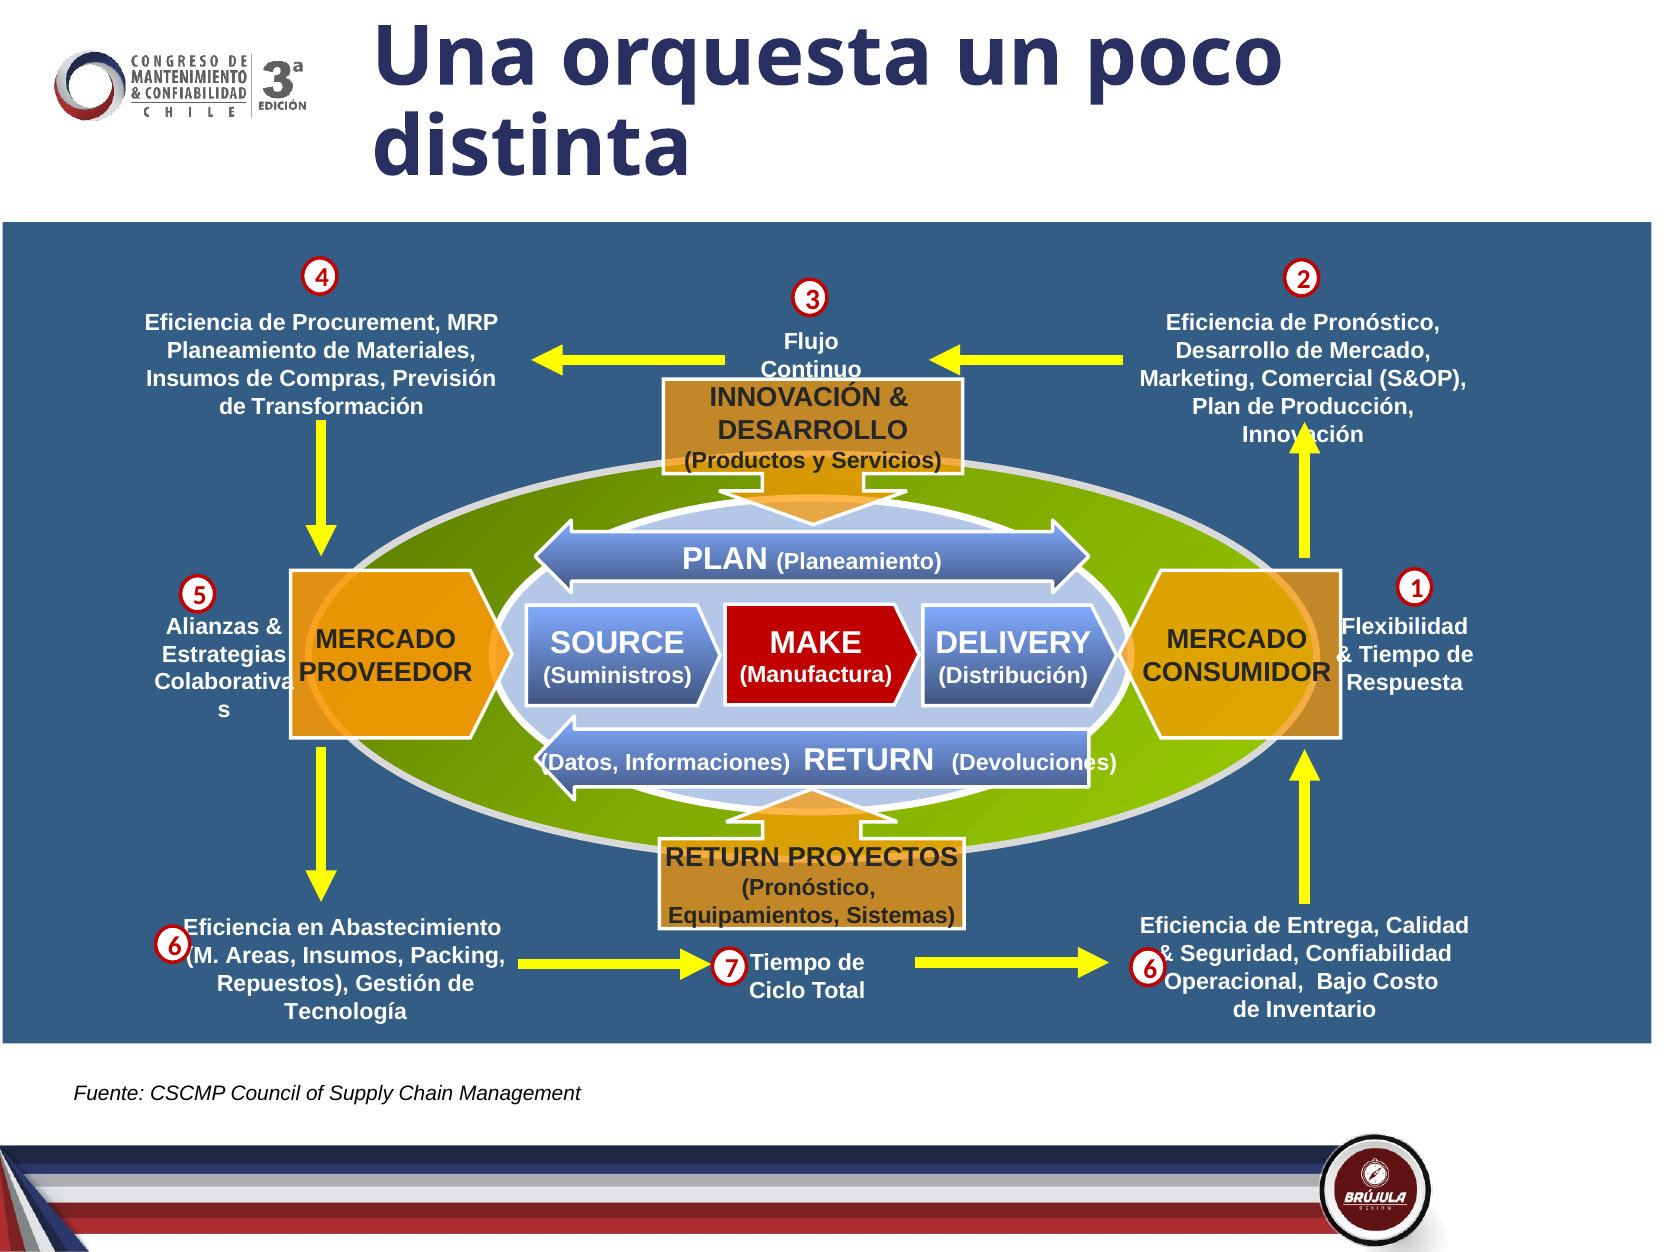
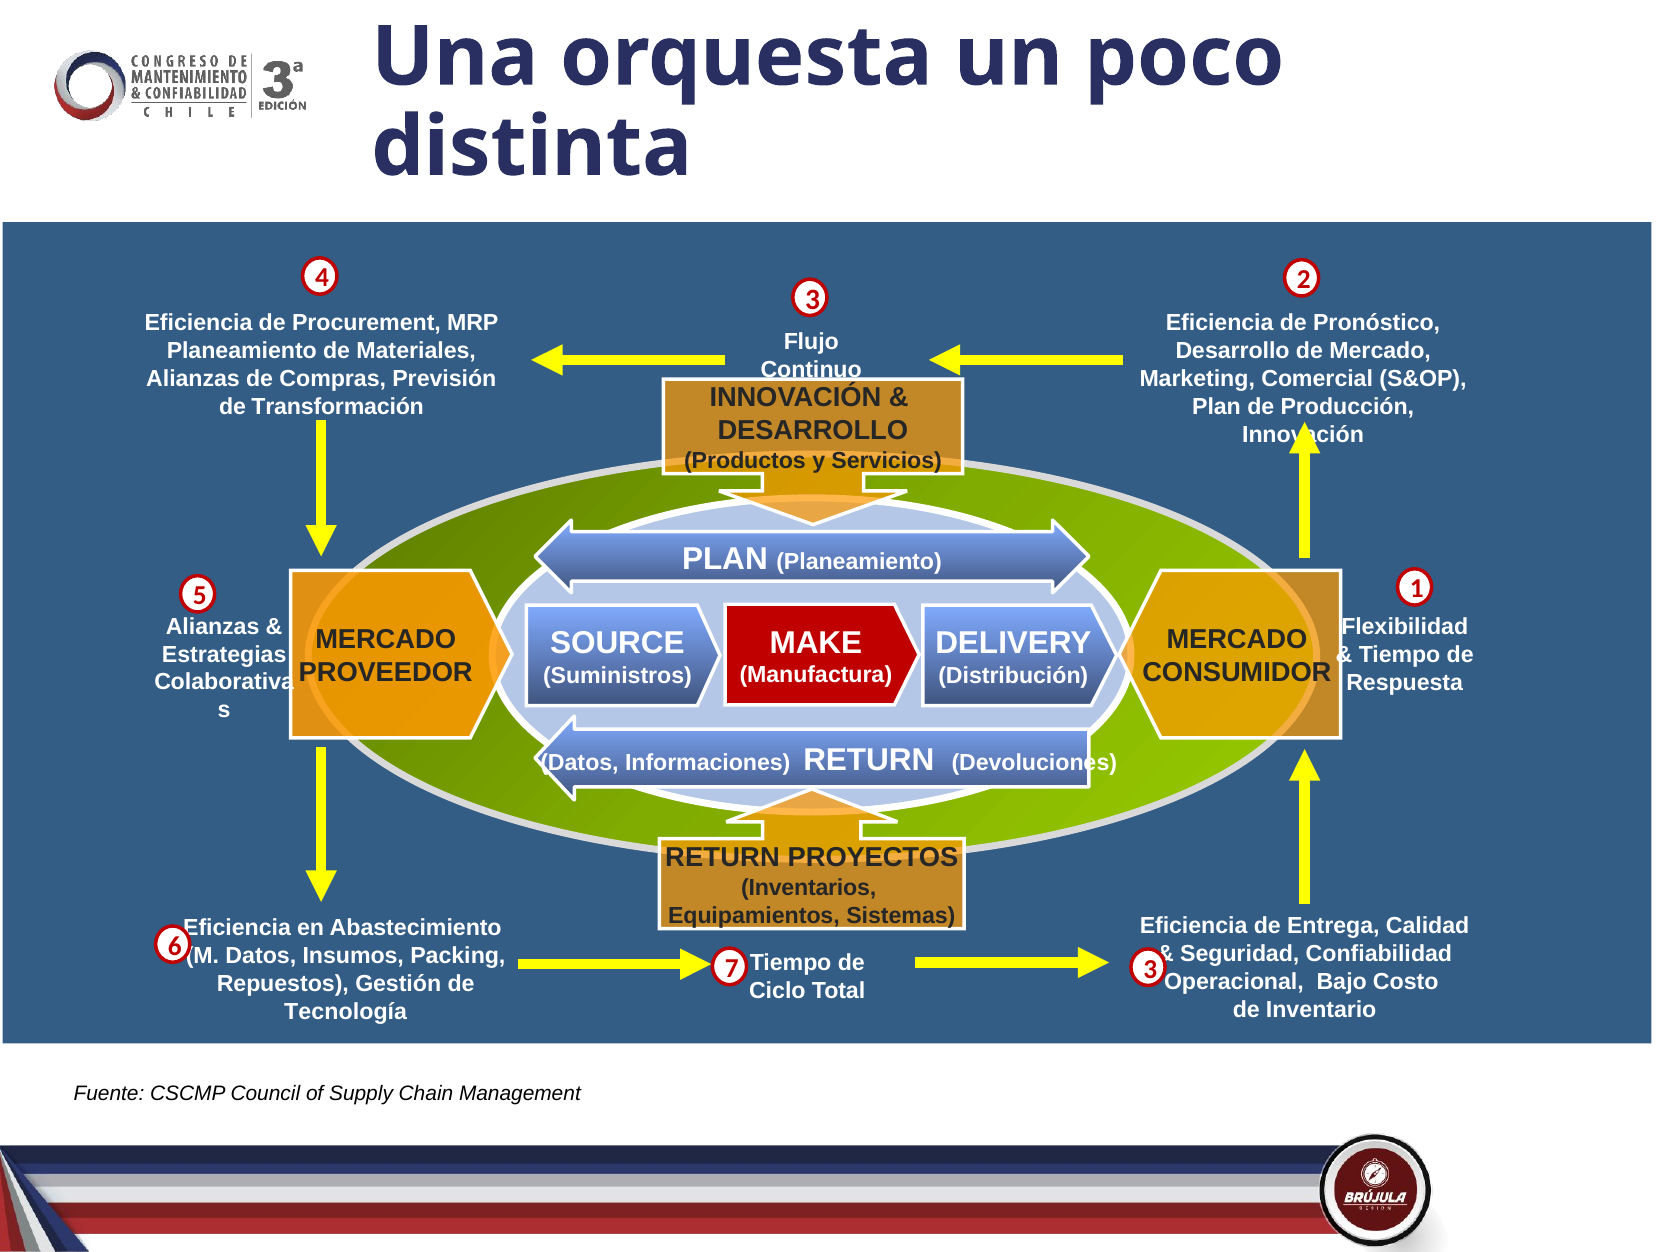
Insumos at (193, 379): Insumos -> Alianzas
Pronóstico at (809, 887): Pronóstico -> Inventarios
M Areas: Areas -> Datos
7 6: 6 -> 3
